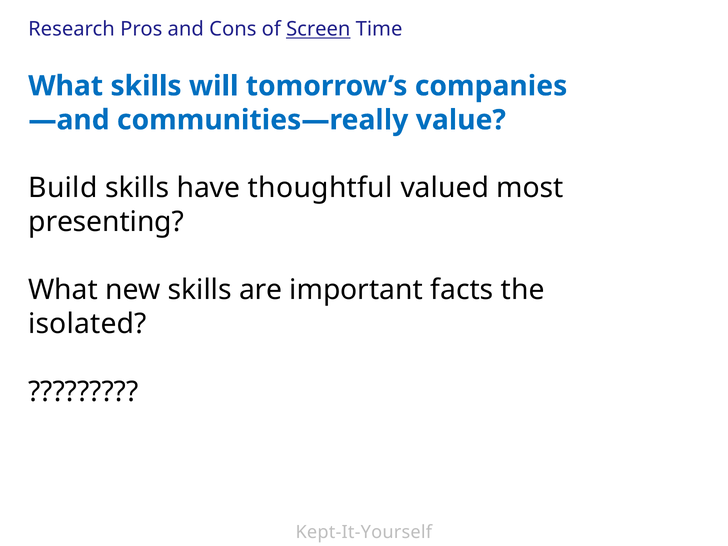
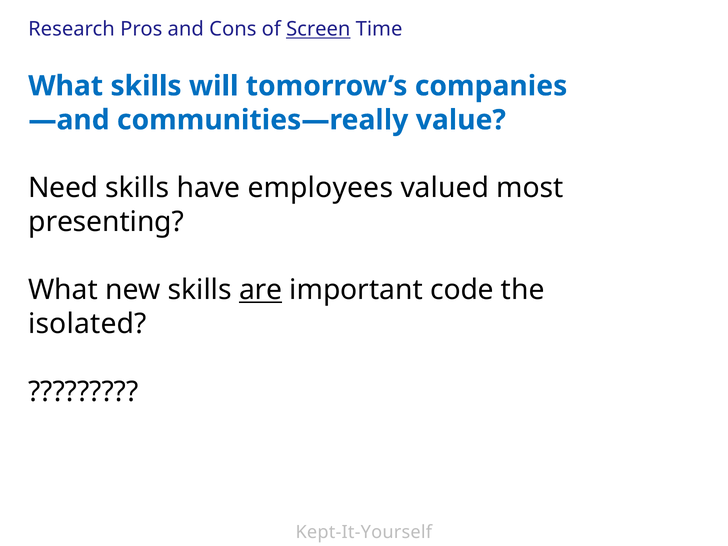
Build: Build -> Need
thoughtful: thoughtful -> employees
are underline: none -> present
facts: facts -> code
